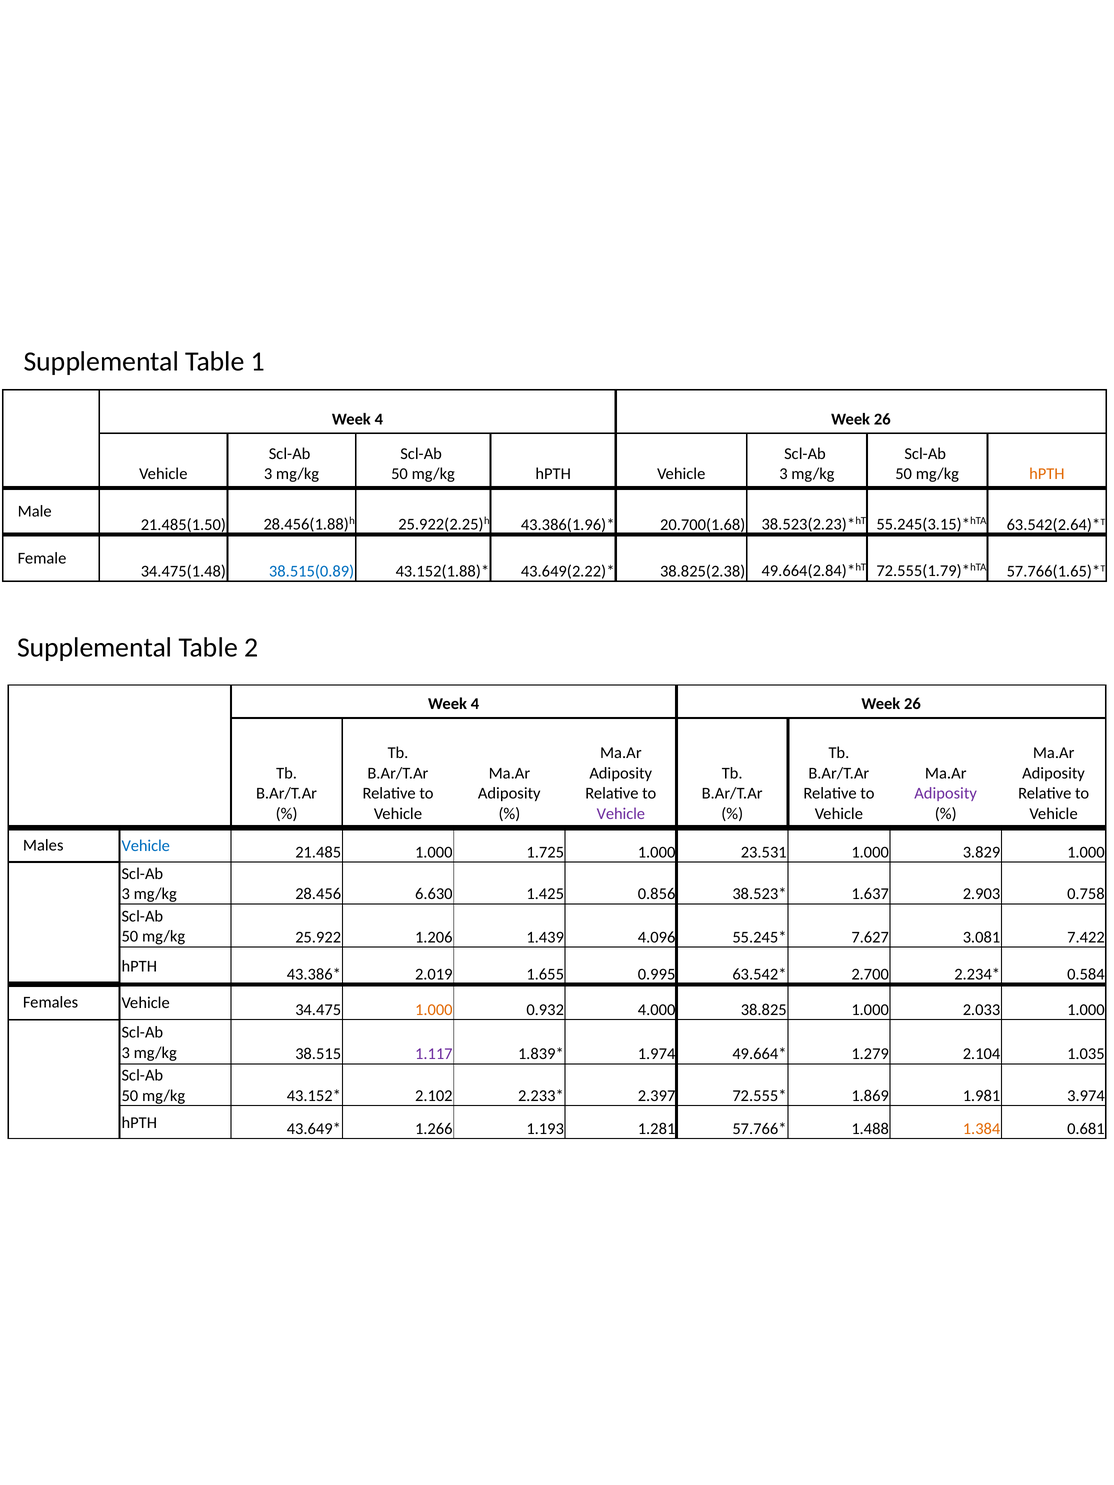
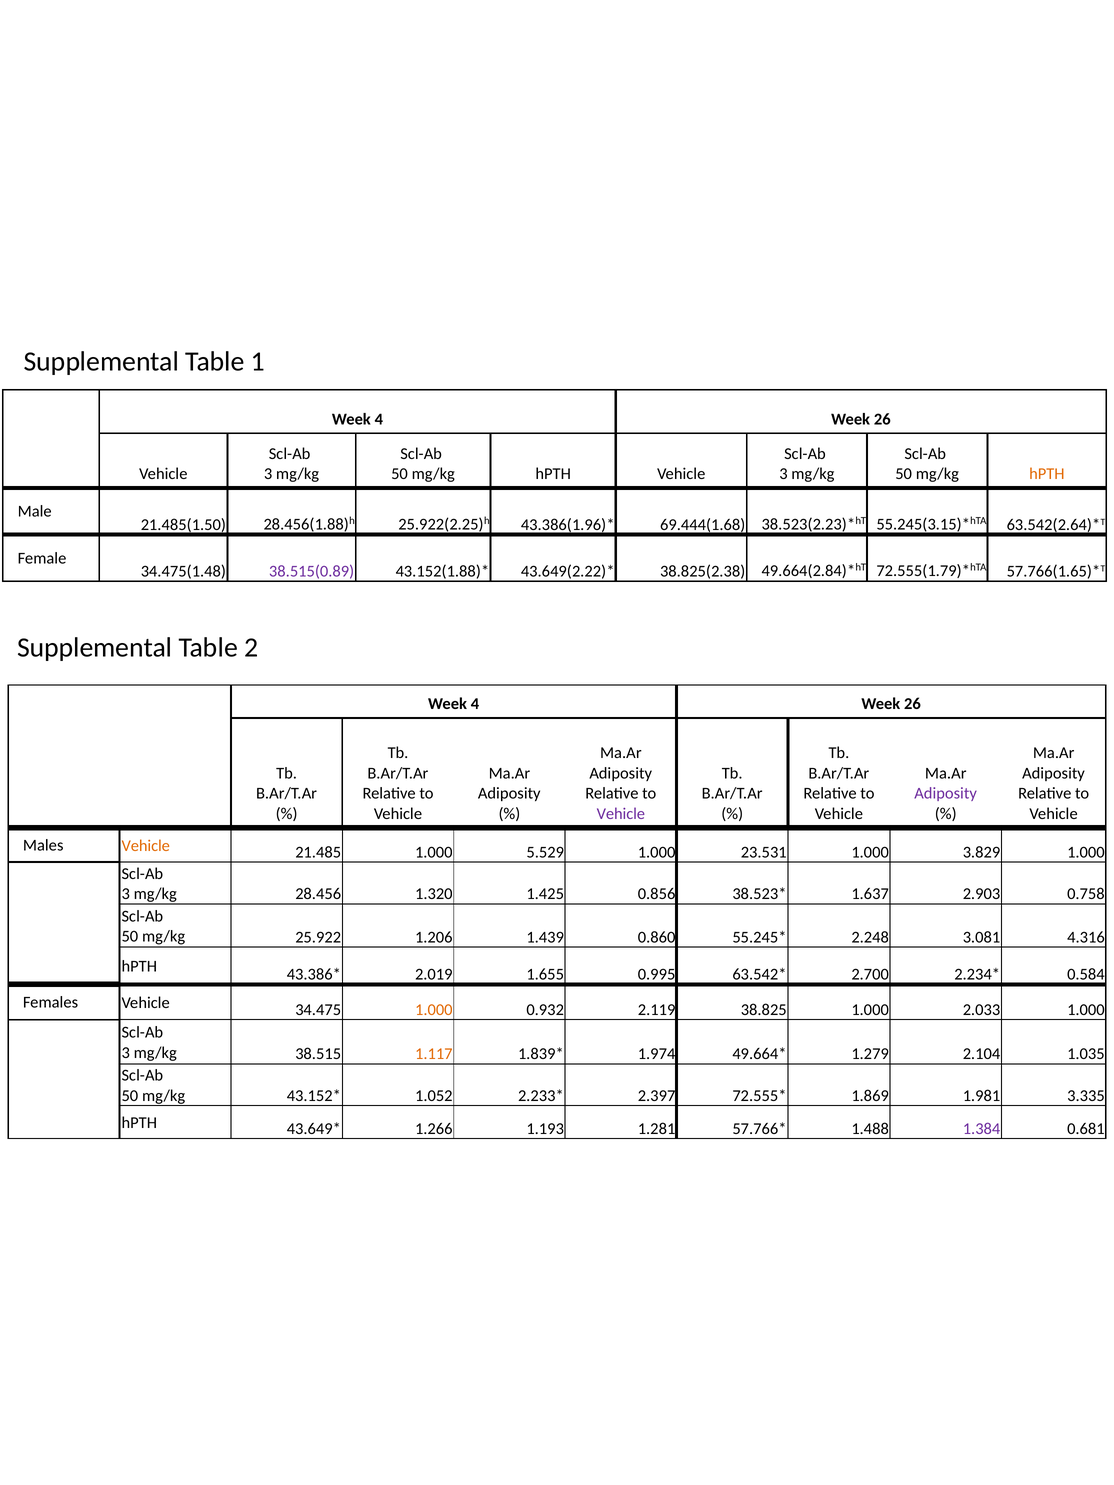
20.700(1.68: 20.700(1.68 -> 69.444(1.68
38.515(0.89 colour: blue -> purple
Vehicle at (146, 846) colour: blue -> orange
1.725: 1.725 -> 5.529
6.630: 6.630 -> 1.320
4.096: 4.096 -> 0.860
7.627: 7.627 -> 2.248
7.422: 7.422 -> 4.316
4.000: 4.000 -> 2.119
1.117 colour: purple -> orange
2.102: 2.102 -> 1.052
3.974: 3.974 -> 3.335
1.384 colour: orange -> purple
